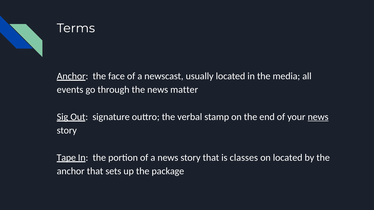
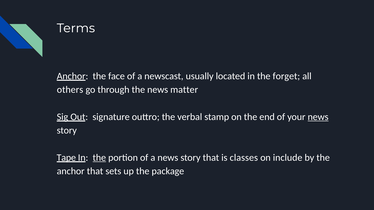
media: media -> forget
events: events -> others
the at (99, 158) underline: none -> present
on located: located -> include
